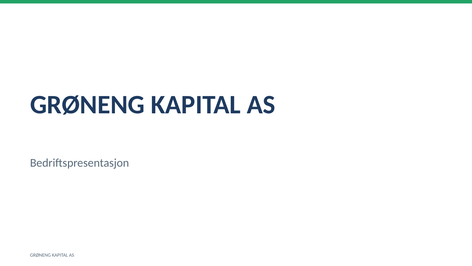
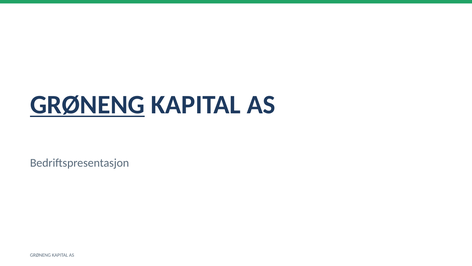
GRØNENG at (87, 105) underline: none -> present
